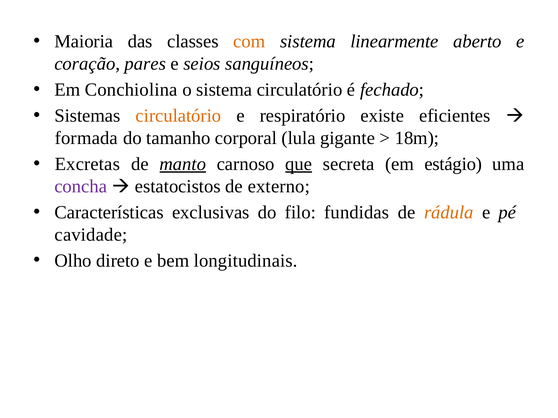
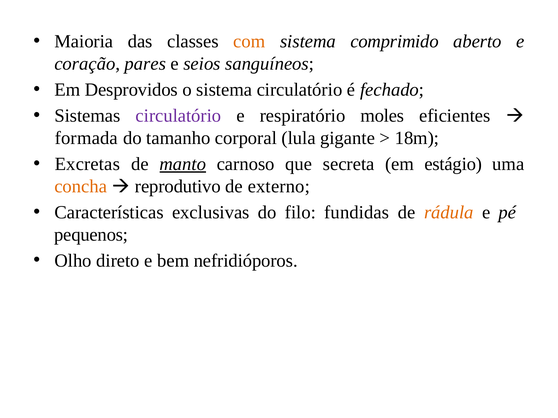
linearmente: linearmente -> comprimido
Conchiolina: Conchiolina -> Desprovidos
circulatório at (178, 116) colour: orange -> purple
existe: existe -> moles
que underline: present -> none
concha colour: purple -> orange
estatocistos: estatocistos -> reprodutivo
cavidade: cavidade -> pequenos
longitudinais: longitudinais -> nefridióporos
